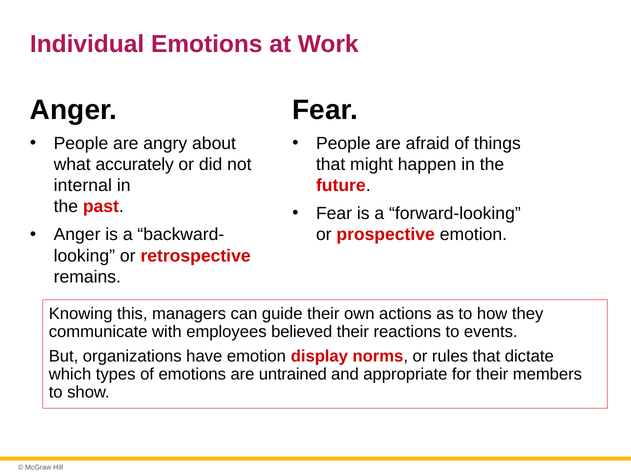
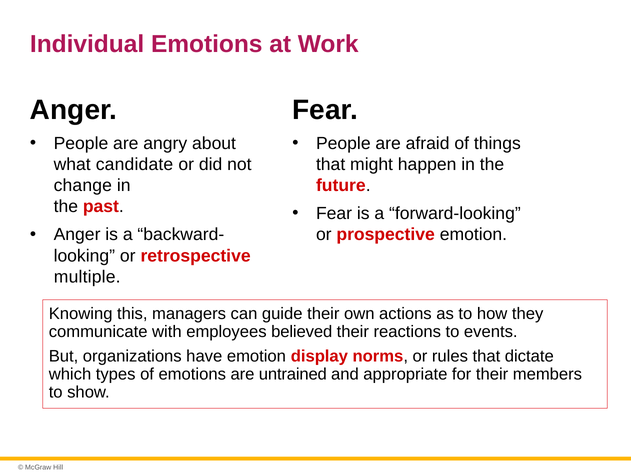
accurately: accurately -> candidate
internal: internal -> change
remains: remains -> multiple
